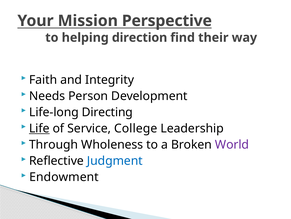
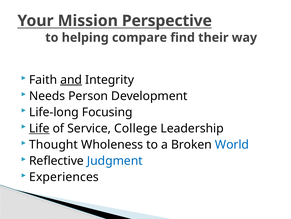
direction: direction -> compare
and underline: none -> present
Directing: Directing -> Focusing
Through: Through -> Thought
World colour: purple -> blue
Endowment: Endowment -> Experiences
